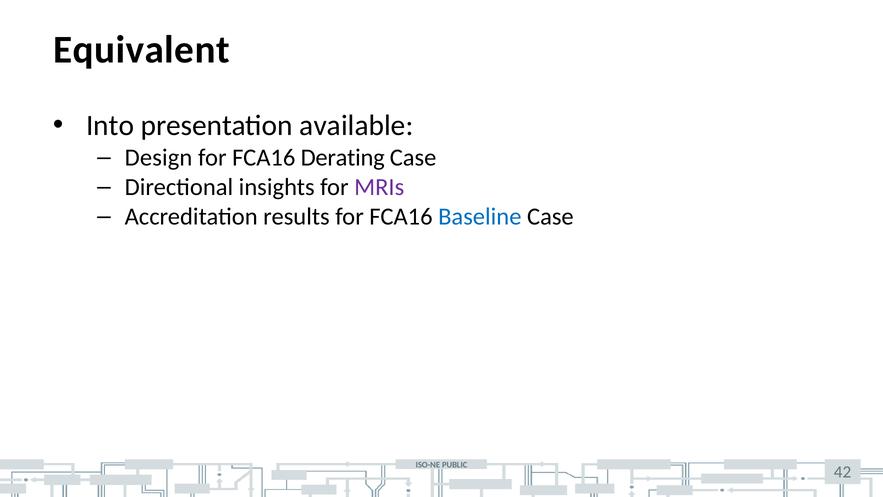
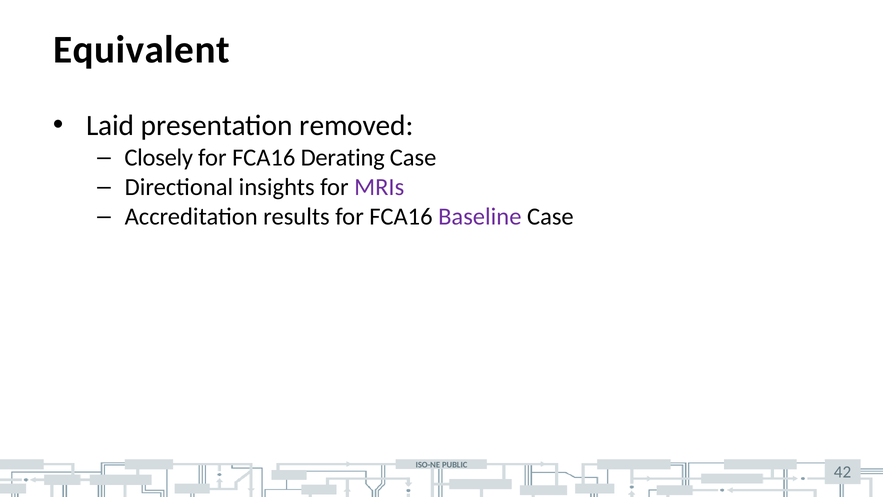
Into: Into -> Laid
available: available -> removed
Design: Design -> Closely
Baseline colour: blue -> purple
